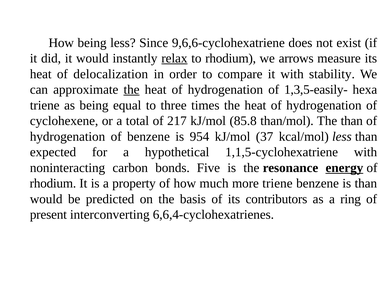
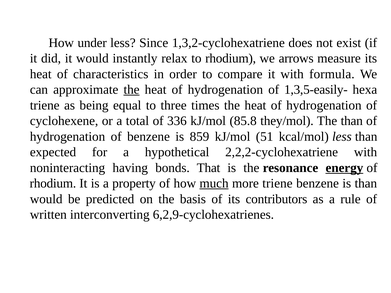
How being: being -> under
9,6,6-cyclohexatriene: 9,6,6-cyclohexatriene -> 1,3,2-cyclohexatriene
relax underline: present -> none
delocalization: delocalization -> characteristics
stability: stability -> formula
217: 217 -> 336
than/mol: than/mol -> they/mol
954: 954 -> 859
37: 37 -> 51
1,1,5-cyclohexatriene: 1,1,5-cyclohexatriene -> 2,2,2-cyclohexatriene
carbon: carbon -> having
Five: Five -> That
much underline: none -> present
ring: ring -> rule
present: present -> written
6,6,4-cyclohexatrienes: 6,6,4-cyclohexatrienes -> 6,2,9-cyclohexatrienes
